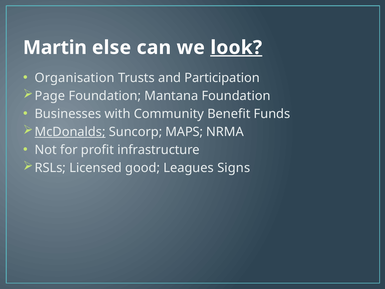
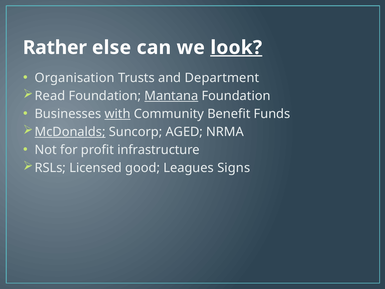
Martin: Martin -> Rather
Participation: Participation -> Department
Page: Page -> Read
Mantana underline: none -> present
with underline: none -> present
MAPS: MAPS -> AGED
